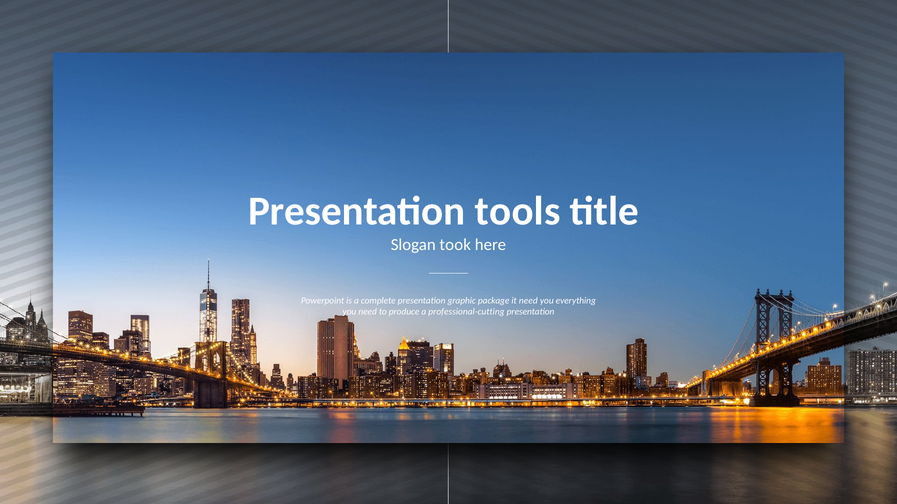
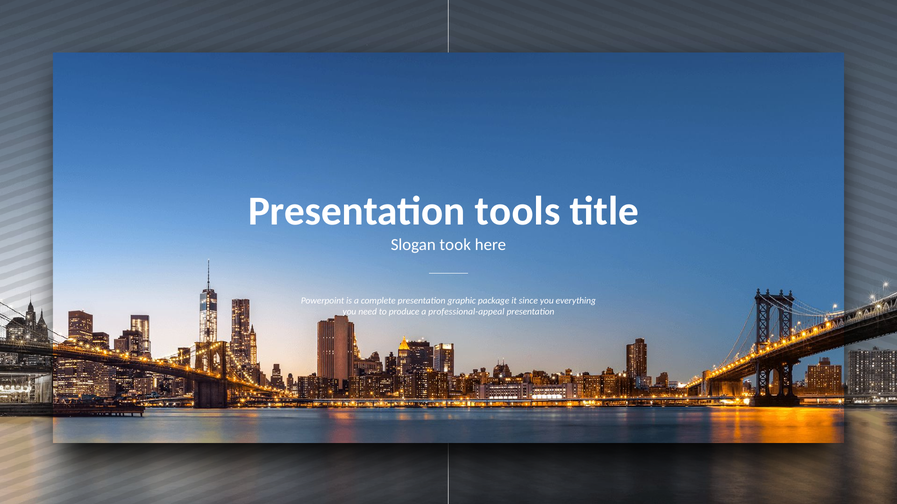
it need: need -> since
professional-cutting: professional-cutting -> professional-appeal
